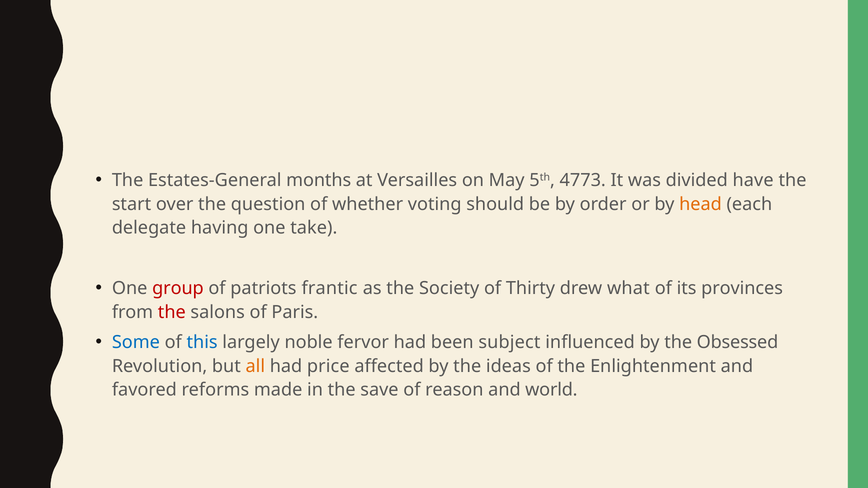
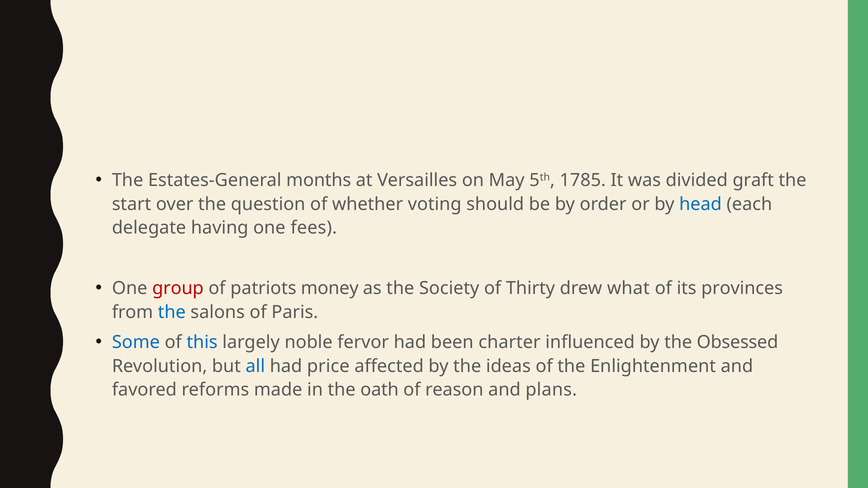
4773: 4773 -> 1785
have: have -> graft
head colour: orange -> blue
take: take -> fees
frantic: frantic -> money
the at (172, 312) colour: red -> blue
subject: subject -> charter
all colour: orange -> blue
save: save -> oath
world: world -> plans
